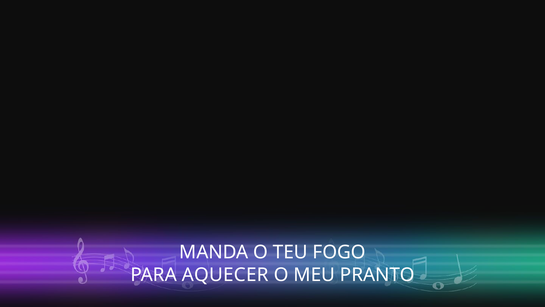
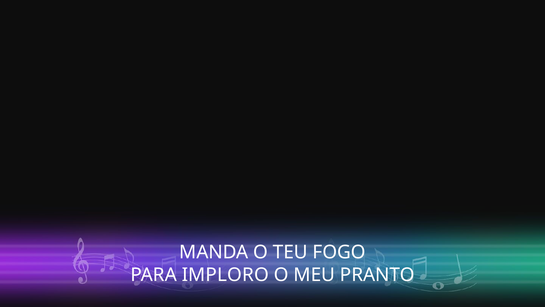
AQUECER: AQUECER -> IMPLORO
